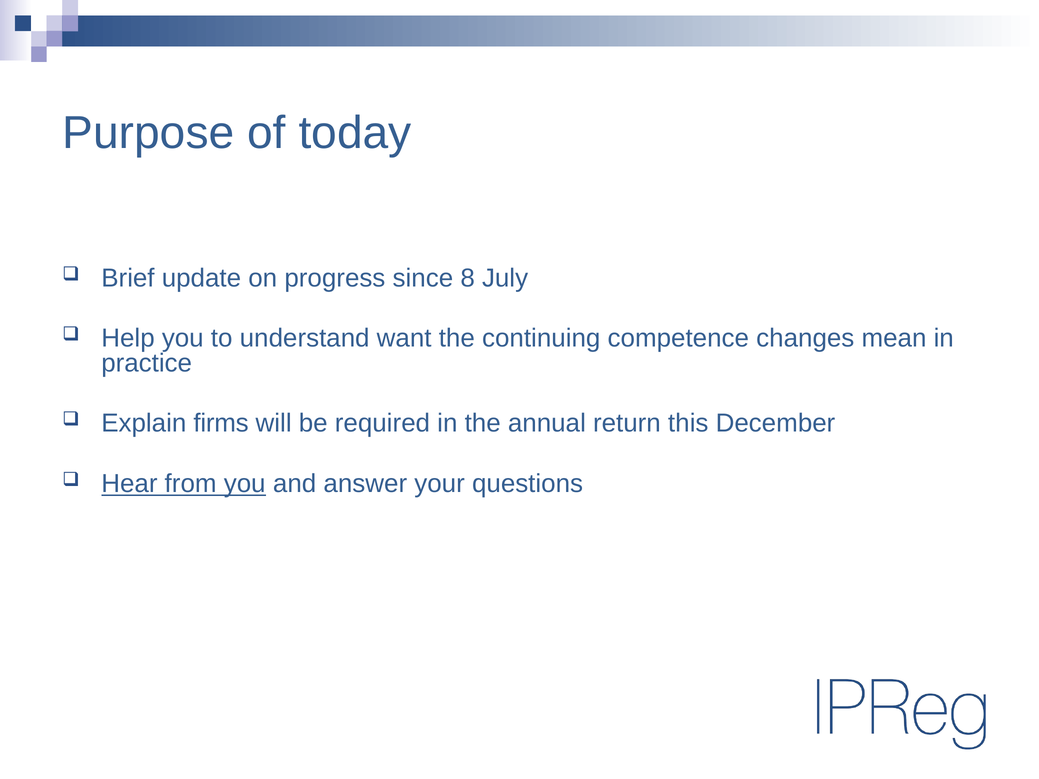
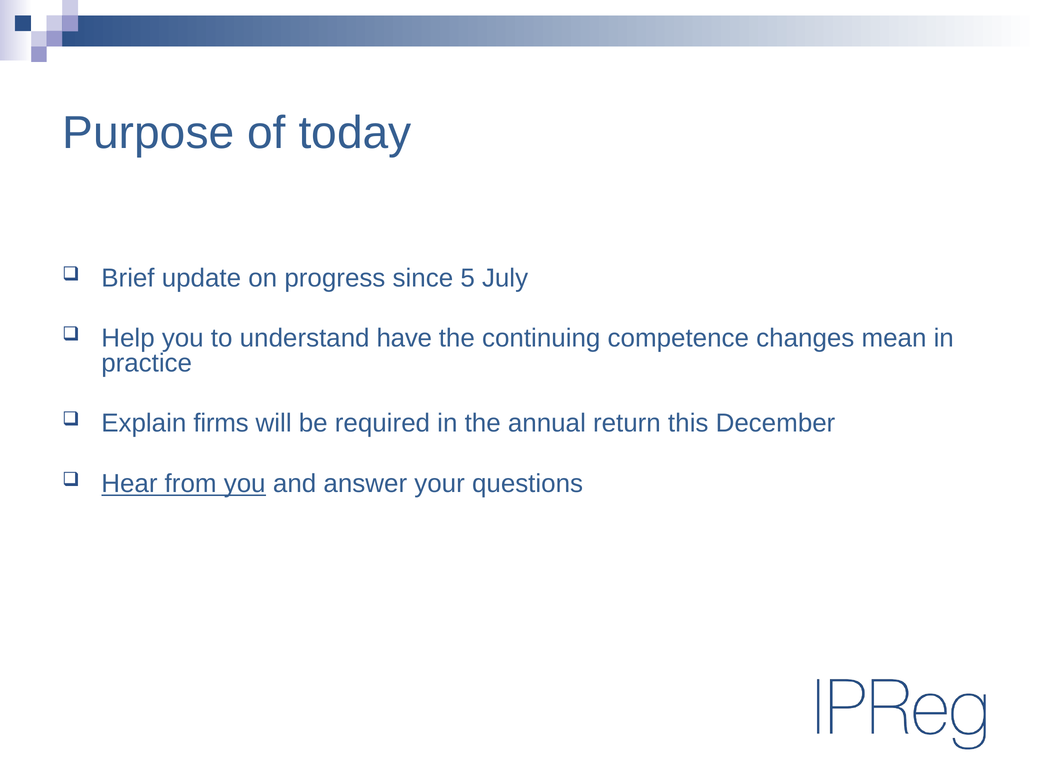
8: 8 -> 5
want: want -> have
